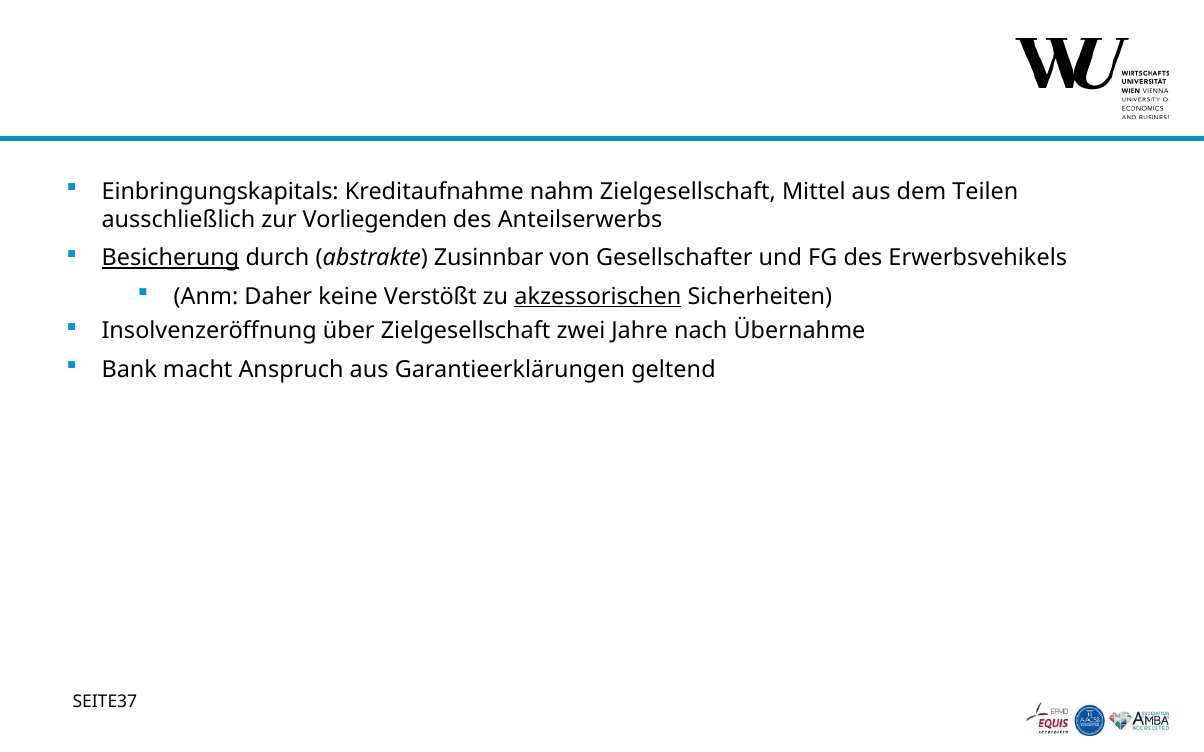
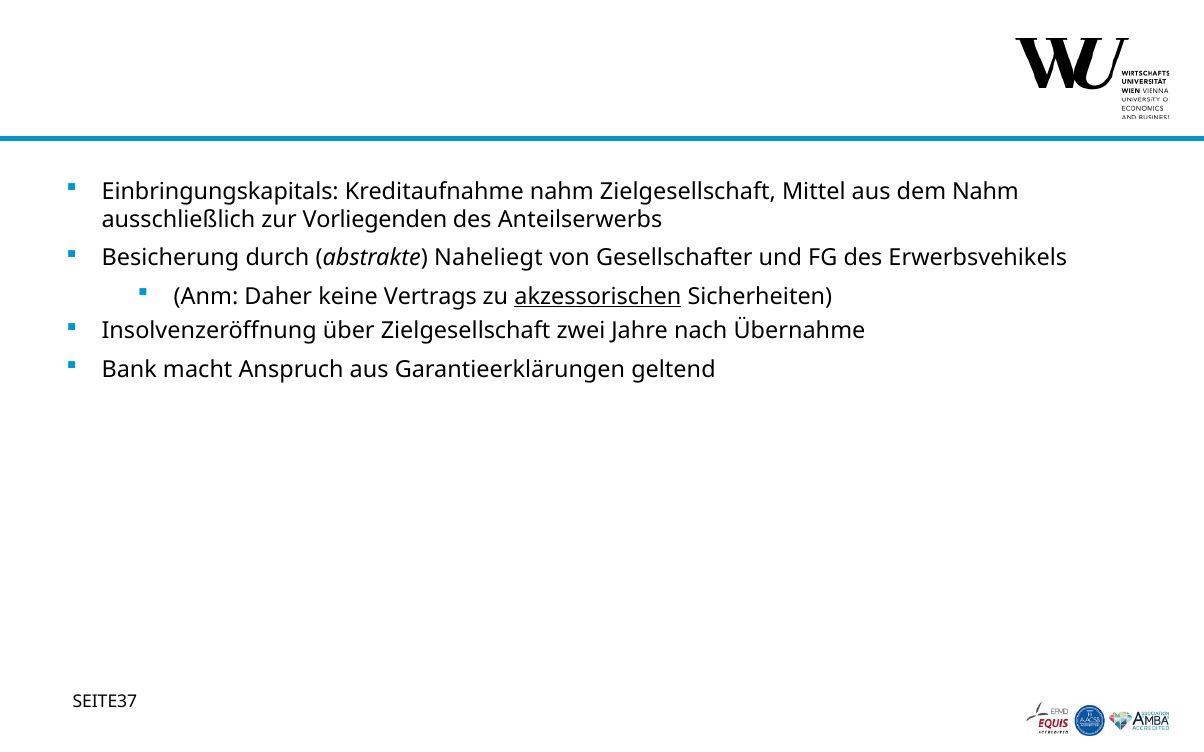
dem Teilen: Teilen -> Nahm
Besicherung underline: present -> none
Zusinnbar: Zusinnbar -> Naheliegt
Verstößt: Verstößt -> Vertrags
